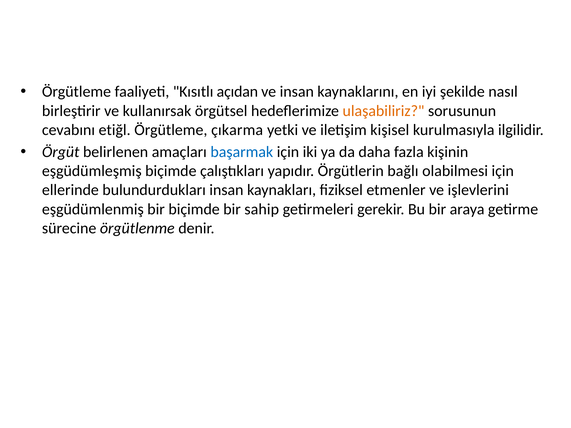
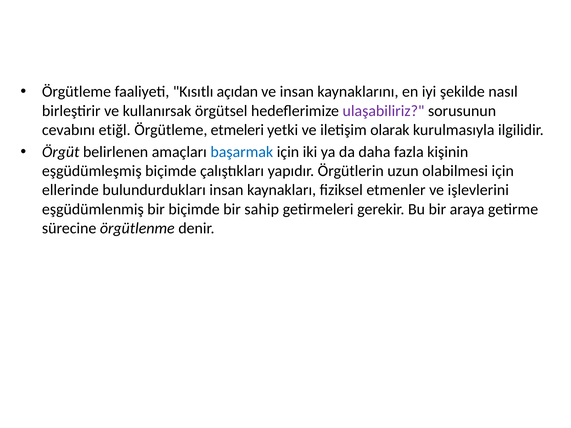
ulaşabiliriz colour: orange -> purple
çıkarma: çıkarma -> etmeleri
kişisel: kişisel -> olarak
bağlı: bağlı -> uzun
